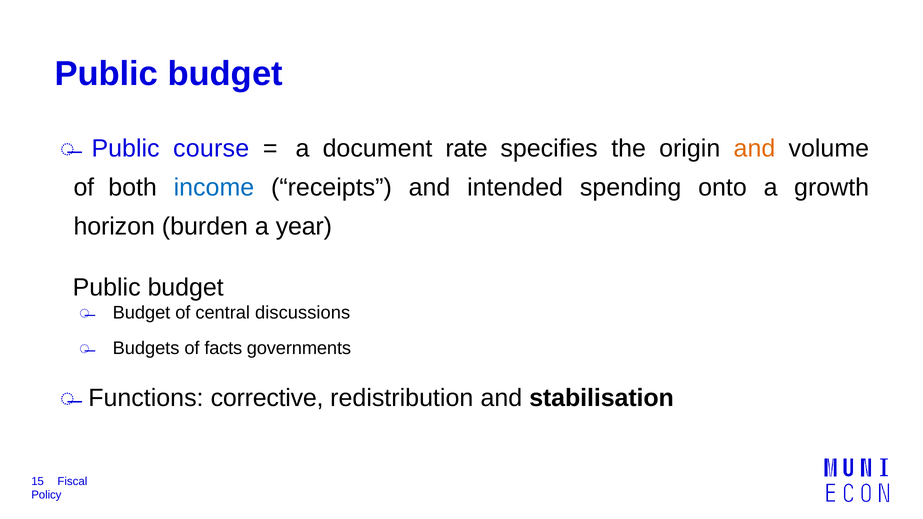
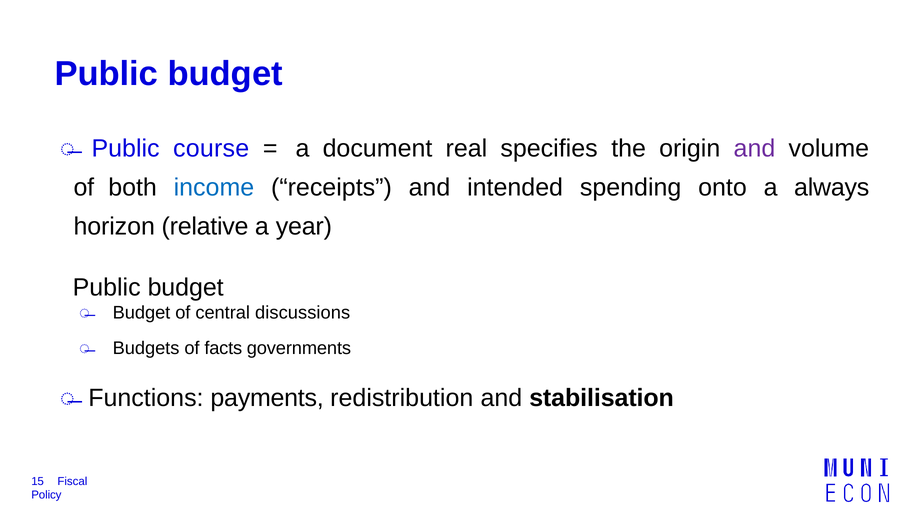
rate: rate -> real
and at (754, 149) colour: orange -> purple
growth: growth -> always
burden: burden -> relative
corrective: corrective -> payments
